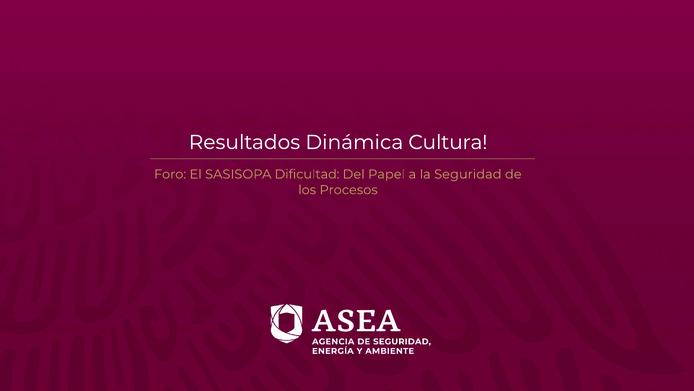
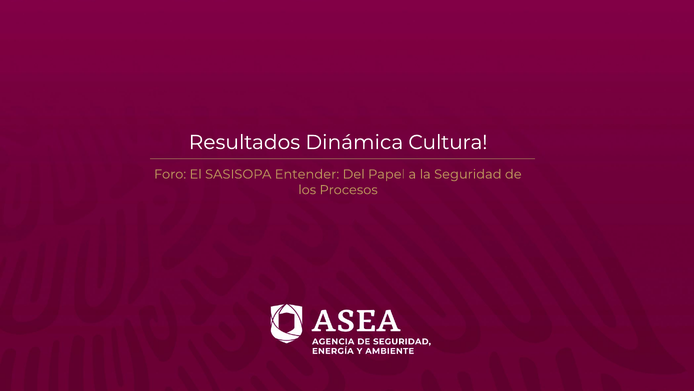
Dificultad: Dificultad -> Entender
